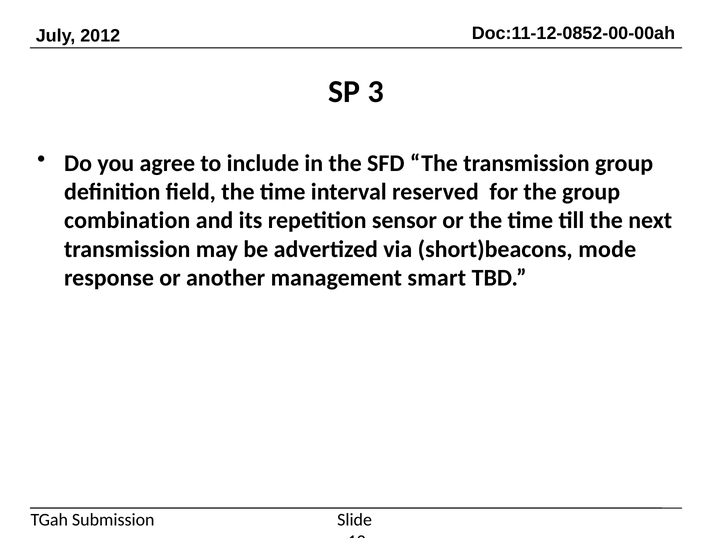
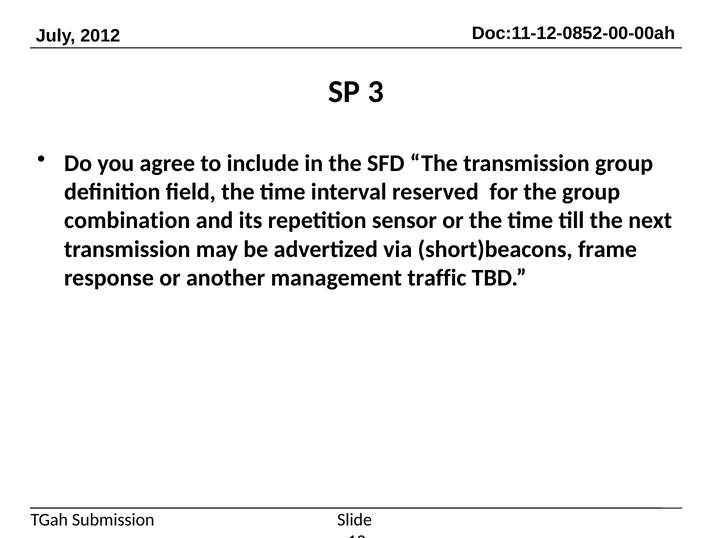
mode: mode -> frame
smart: smart -> traffic
